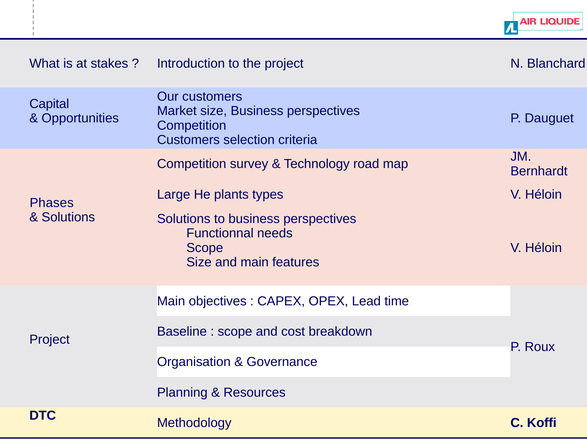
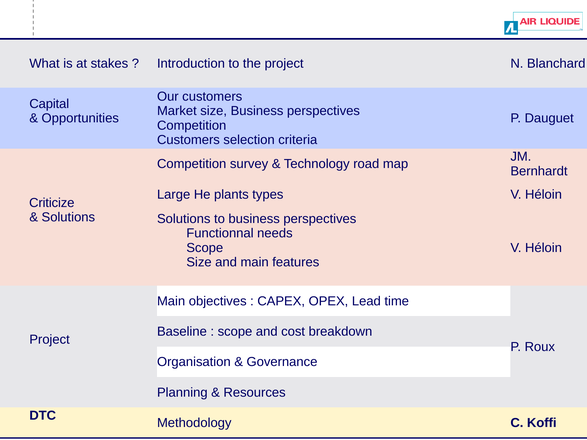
Phases: Phases -> Criticize
